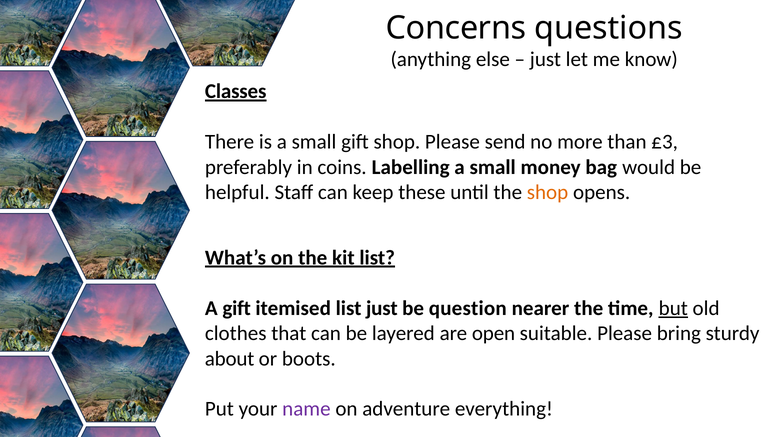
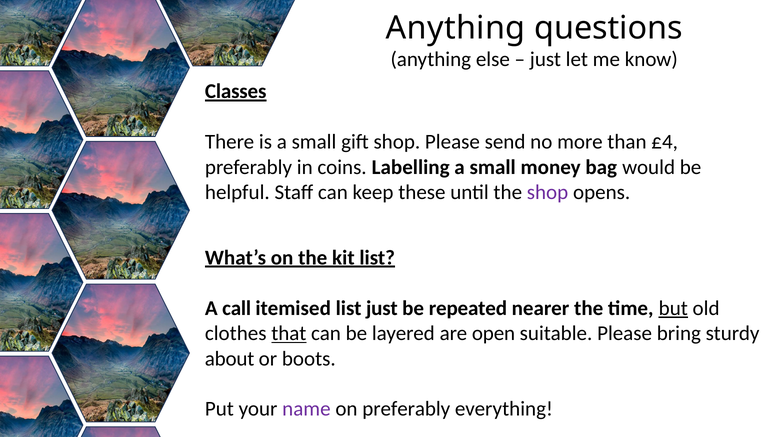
Concerns at (456, 28): Concerns -> Anything
£3: £3 -> £4
shop at (548, 192) colour: orange -> purple
A gift: gift -> call
question: question -> repeated
that underline: none -> present
on adventure: adventure -> preferably
